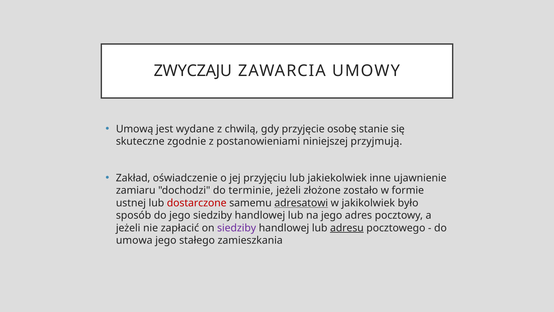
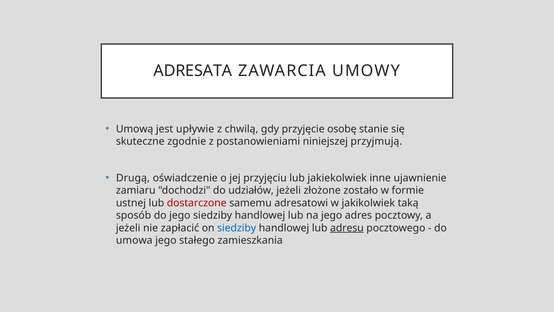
ZWYCZAJU: ZWYCZAJU -> ADRESATA
wydane: wydane -> upływie
Zakład: Zakład -> Drugą
terminie: terminie -> udziałów
adresatowi underline: present -> none
było: było -> taką
siedziby at (237, 228) colour: purple -> blue
